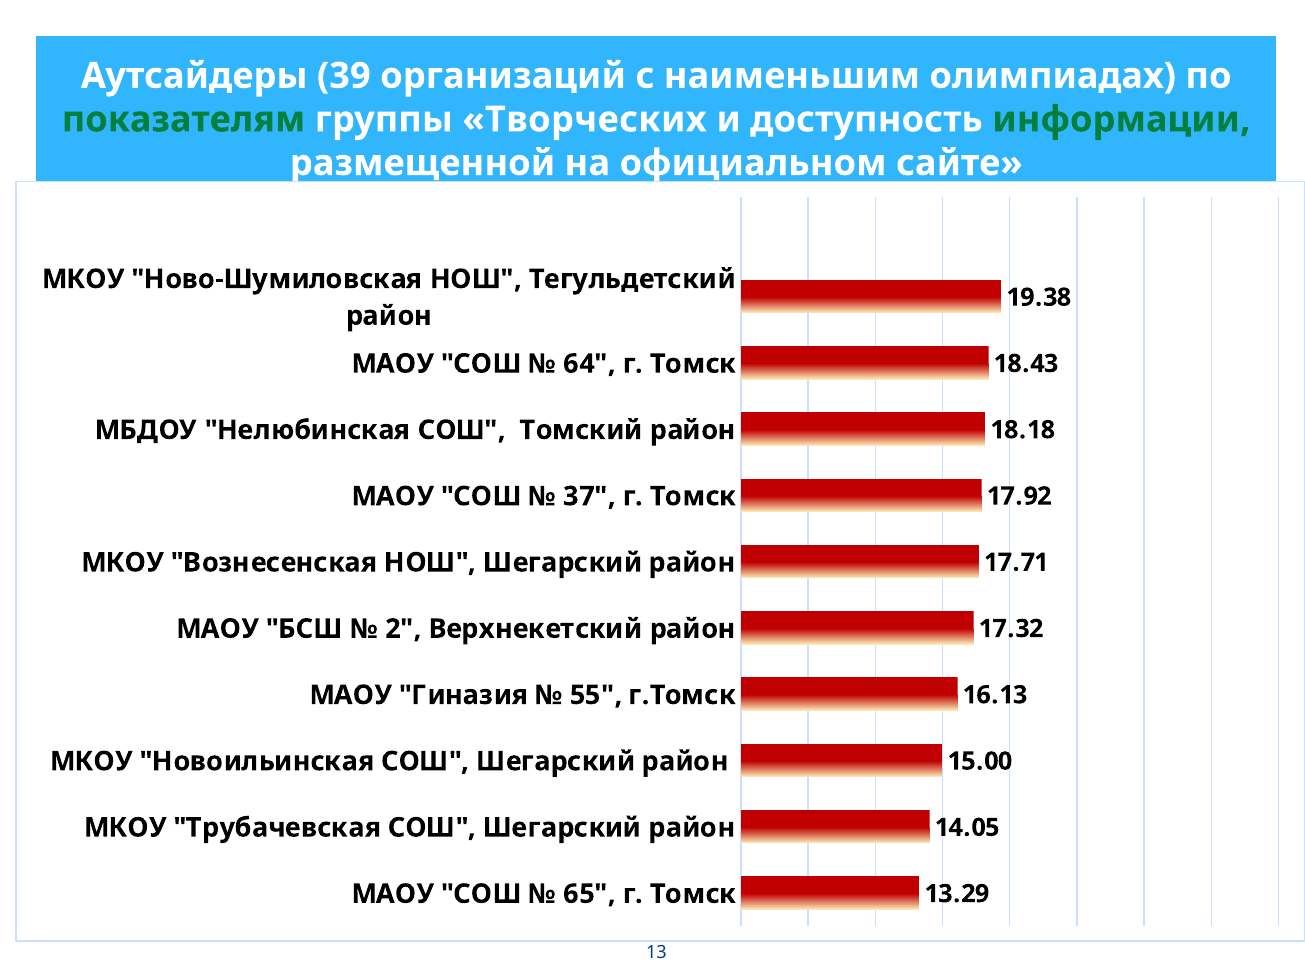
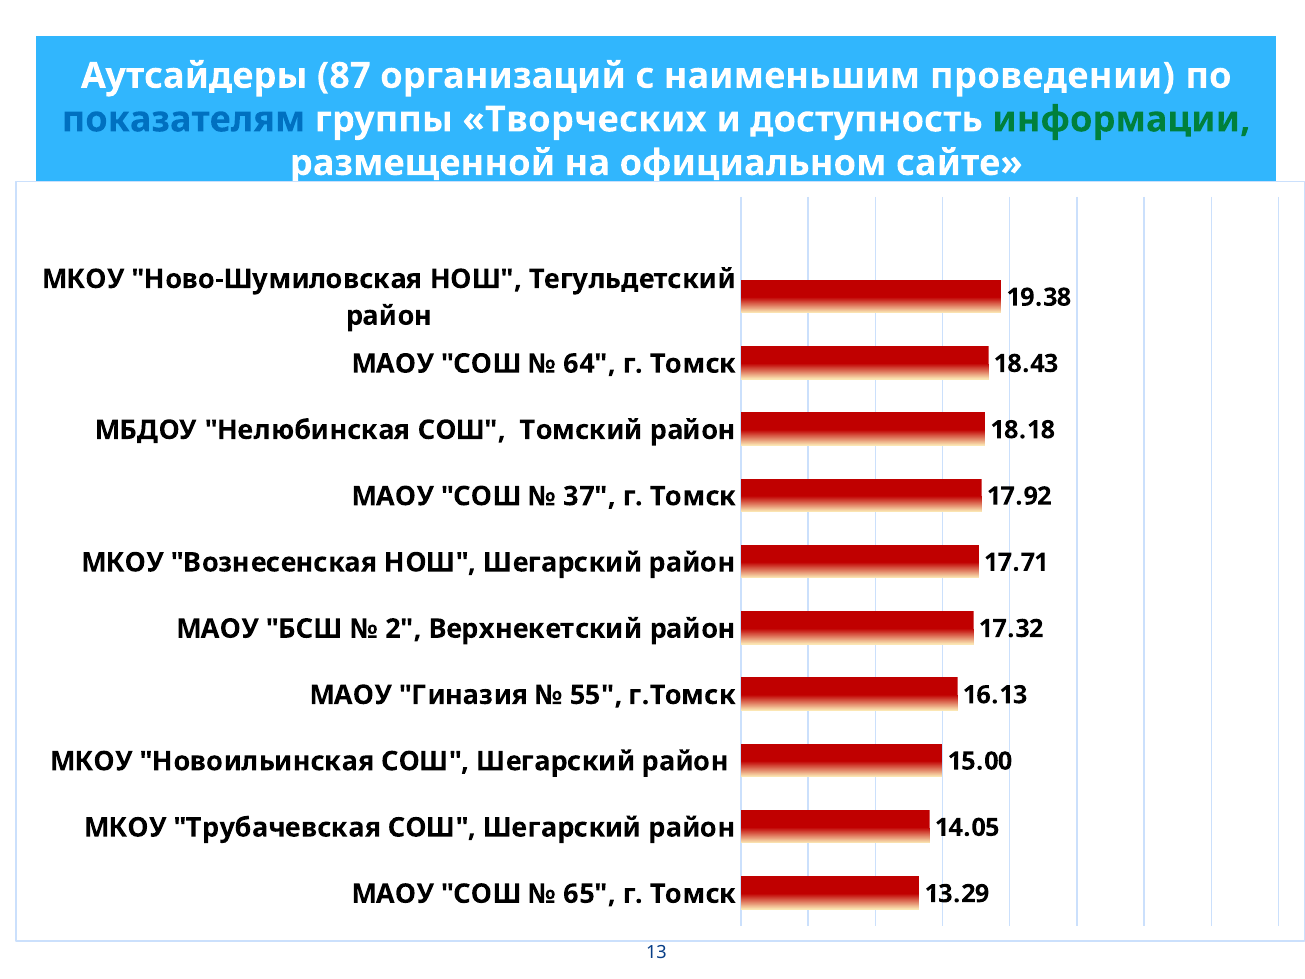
39: 39 -> 87
олимпиадах: олимпиадах -> проведении
показателям colour: green -> blue
